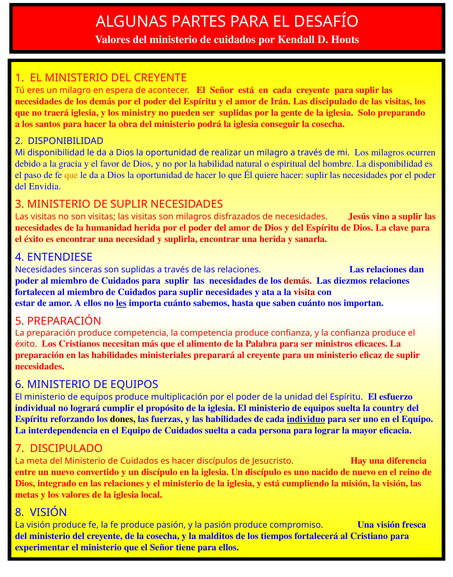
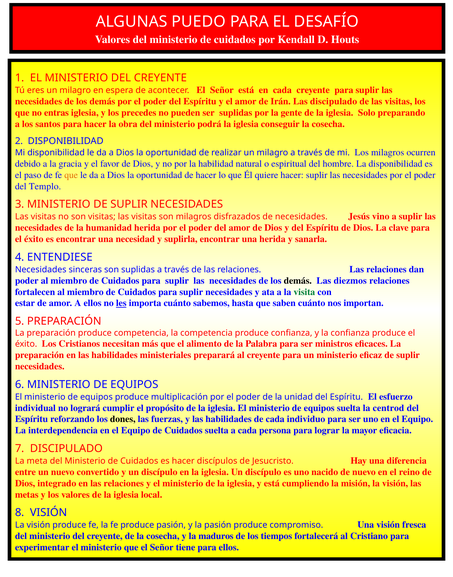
PARTES: PARTES -> PUEDO
traerá: traerá -> entras
ministry: ministry -> precedes
Envidia: Envidia -> Templo
demás at (298, 281) colour: red -> black
visita colour: red -> green
country: country -> centrod
individuo underline: present -> none
malditos: malditos -> maduros
